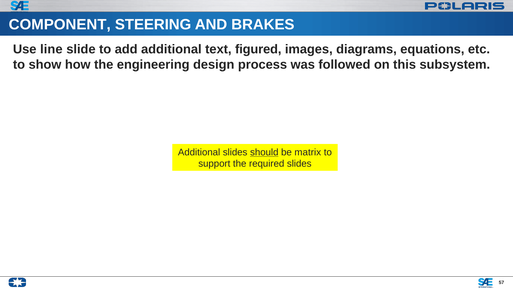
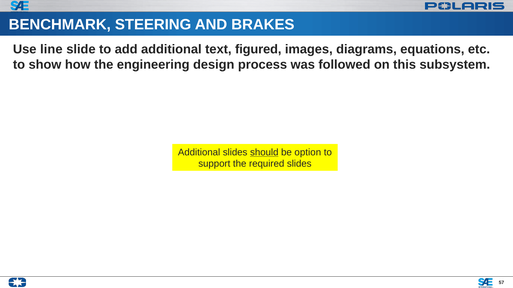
COMPONENT: COMPONENT -> BENCHMARK
matrix: matrix -> option
